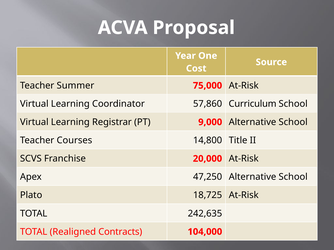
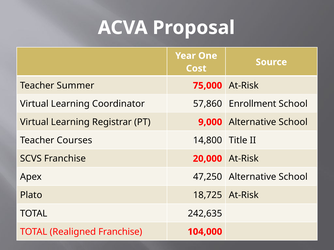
Curriculum: Curriculum -> Enrollment
Realigned Contracts: Contracts -> Franchise
